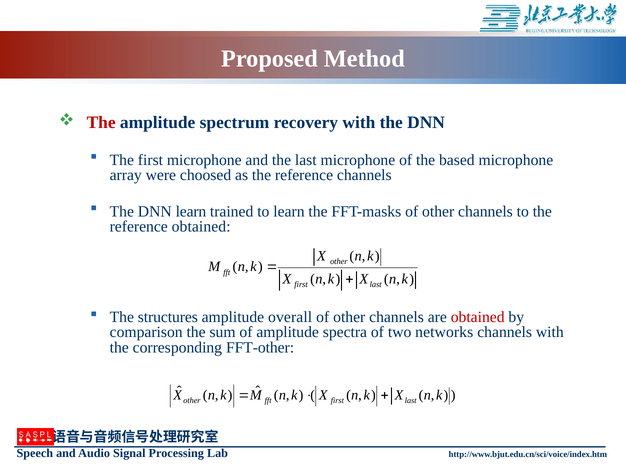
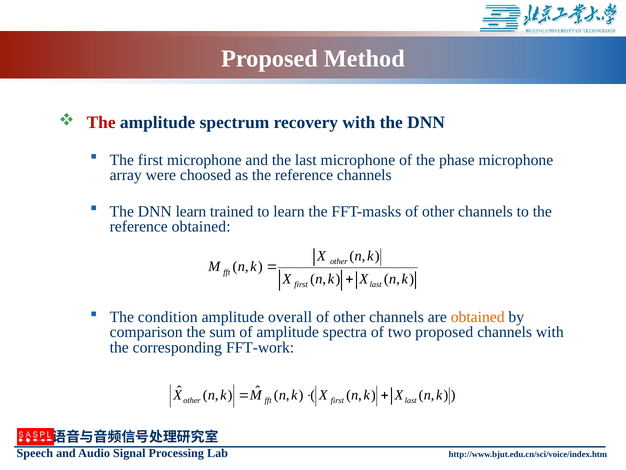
based: based -> phase
structures: structures -> condition
obtained at (478, 317) colour: red -> orange
two networks: networks -> proposed
FFT-other: FFT-other -> FFT-work
